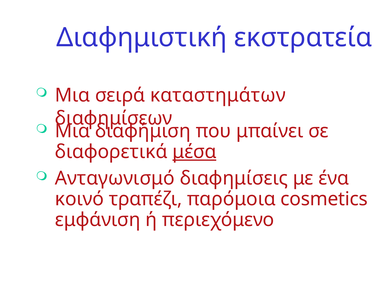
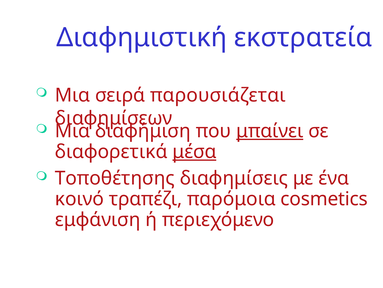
καταστημάτων: καταστημάτων -> παρουσιάζεται
μπαίνει underline: none -> present
Ανταγωνισμό: Ανταγωνισμό -> Τοποθέτησης
